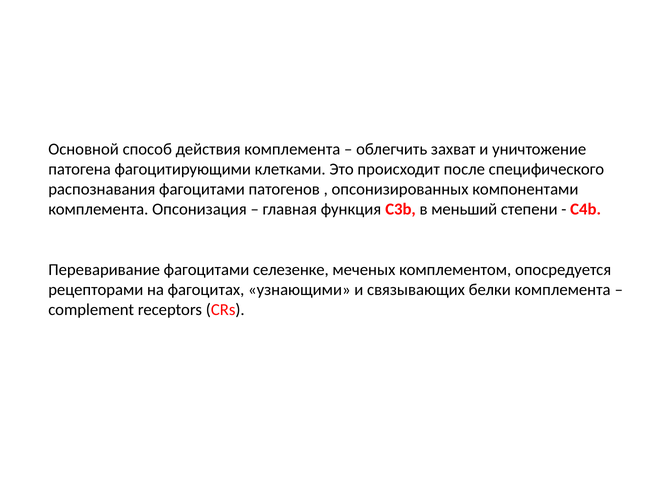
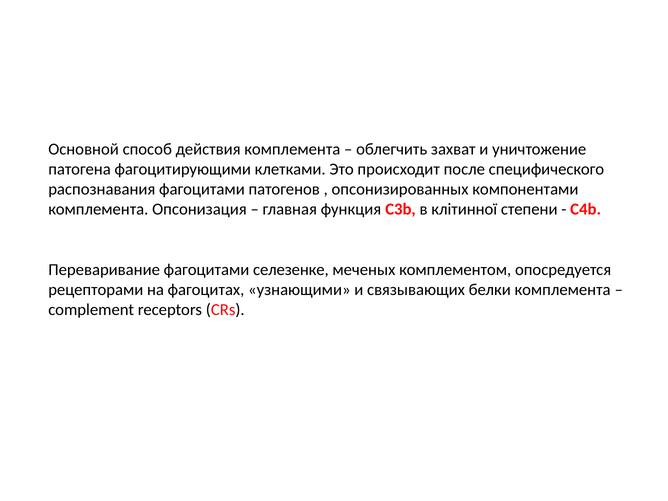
меньший: меньший -> клітинної
